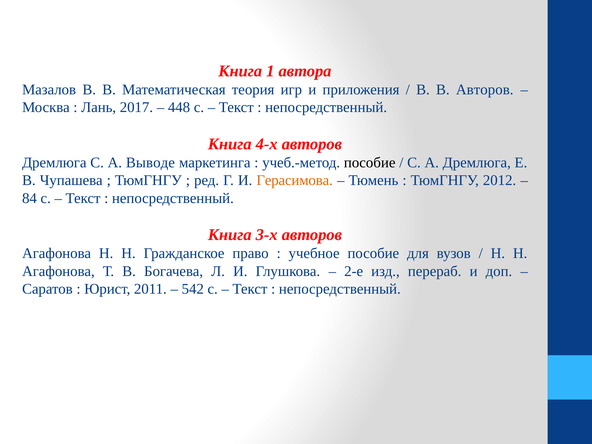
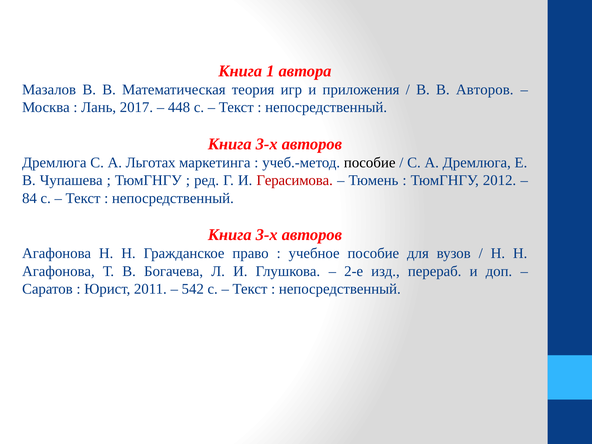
4-х at (267, 144): 4-х -> 3-х
Выводе: Выводе -> Льготах
Герасимова colour: orange -> red
